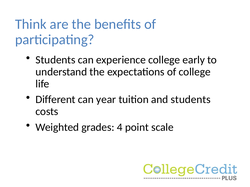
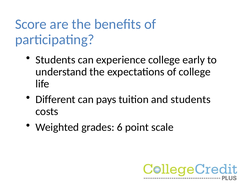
Think: Think -> Score
year: year -> pays
4: 4 -> 6
